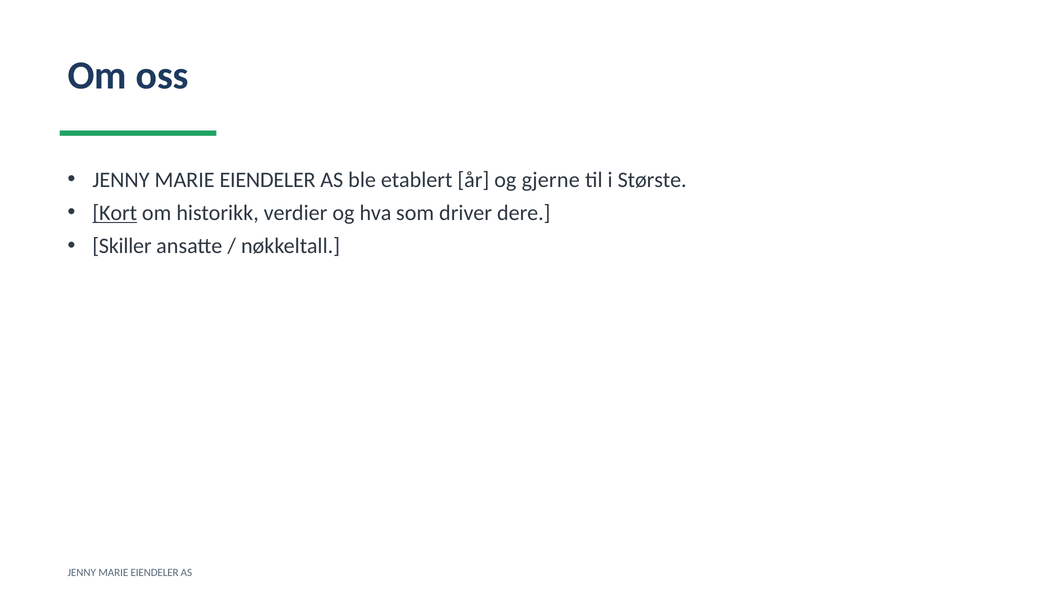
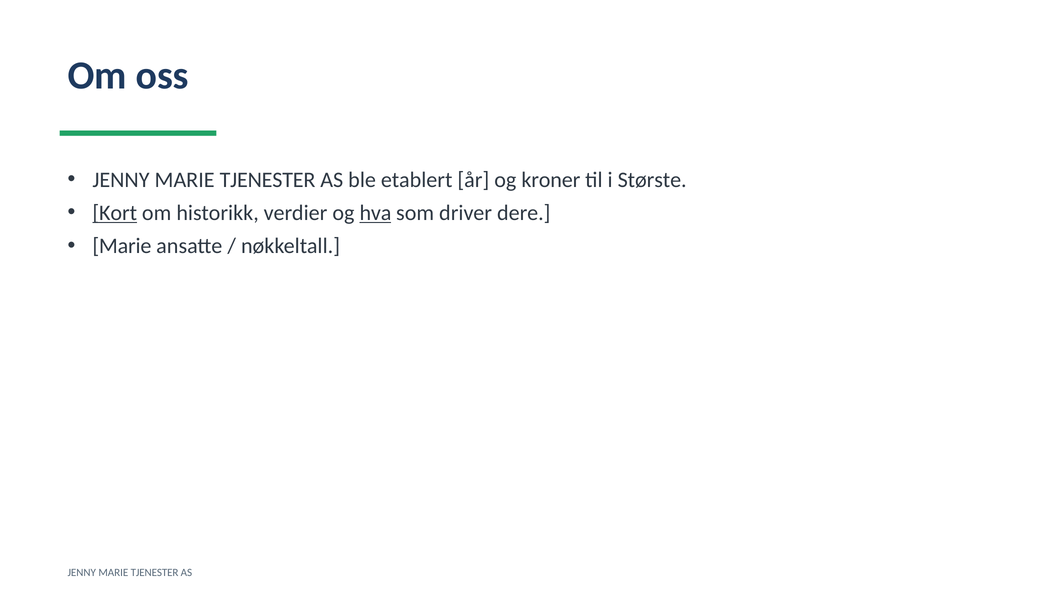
EIENDELER at (268, 180): EIENDELER -> TJENESTER
gjerne: gjerne -> kroner
hva underline: none -> present
Skiller at (122, 246): Skiller -> Marie
EIENDELER at (155, 573): EIENDELER -> TJENESTER
